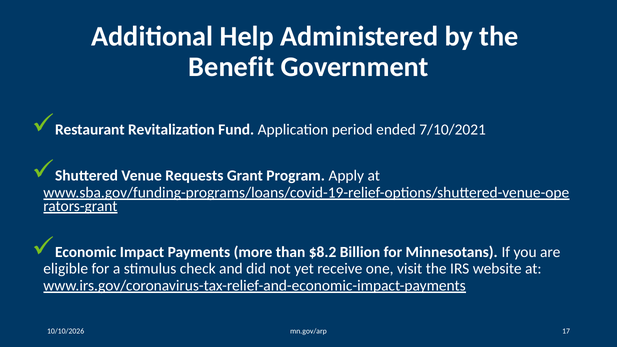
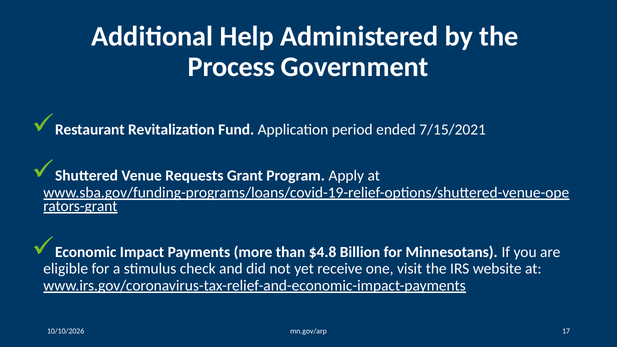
Benefit: Benefit -> Process
7/10/2021: 7/10/2021 -> 7/15/2021
$8.2: $8.2 -> $4.8
